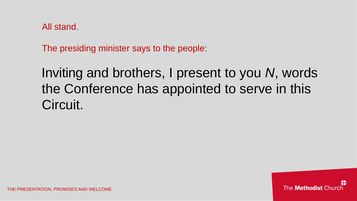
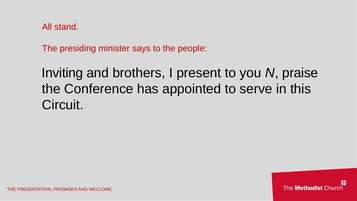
words: words -> praise
